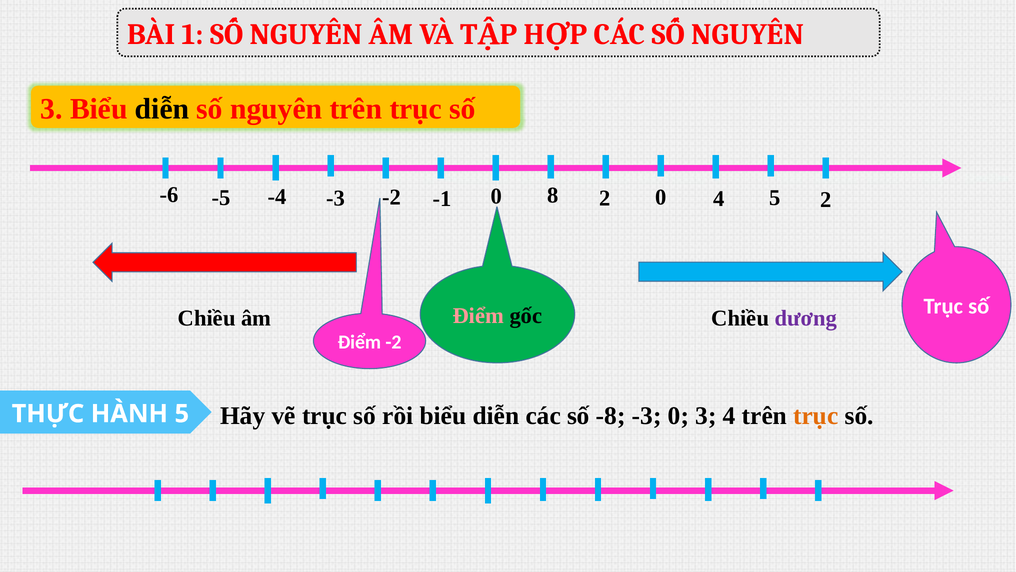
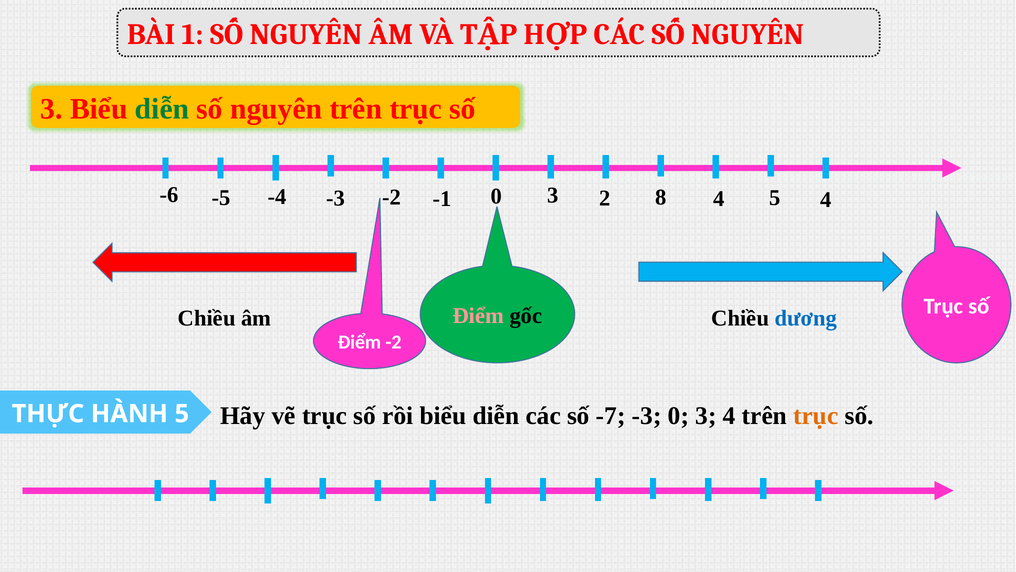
diễn at (162, 109) colour: black -> green
8 at (553, 195): 8 -> 3
2 0: 0 -> 8
5 2: 2 -> 4
dương colour: purple -> blue
-8: -8 -> -7
